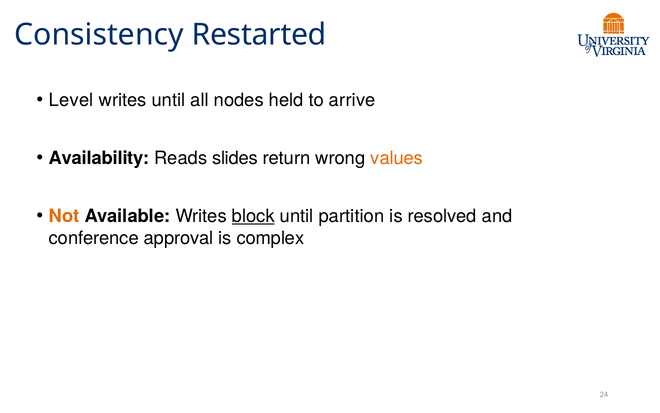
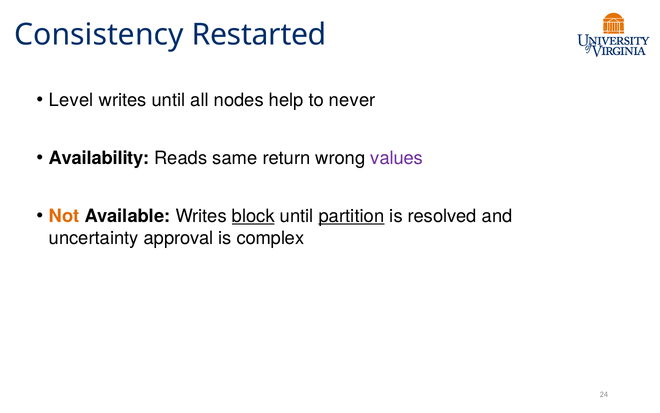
held: held -> help
arrive: arrive -> never
slides: slides -> same
values colour: orange -> purple
partition underline: none -> present
conference: conference -> uncertainty
